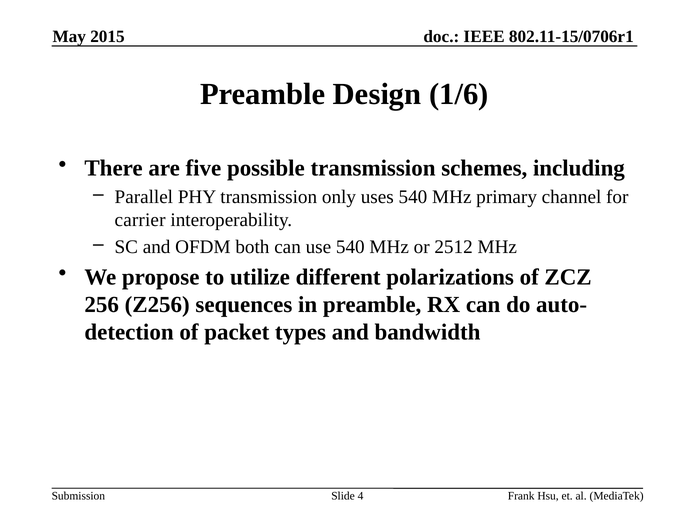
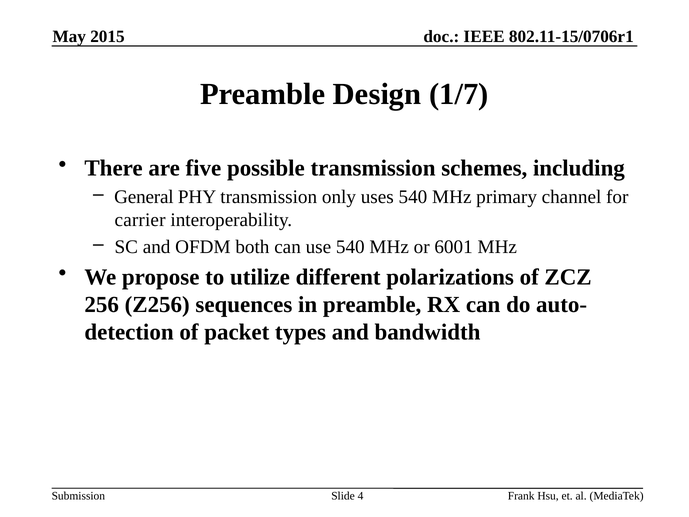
1/6: 1/6 -> 1/7
Parallel: Parallel -> General
2512: 2512 -> 6001
